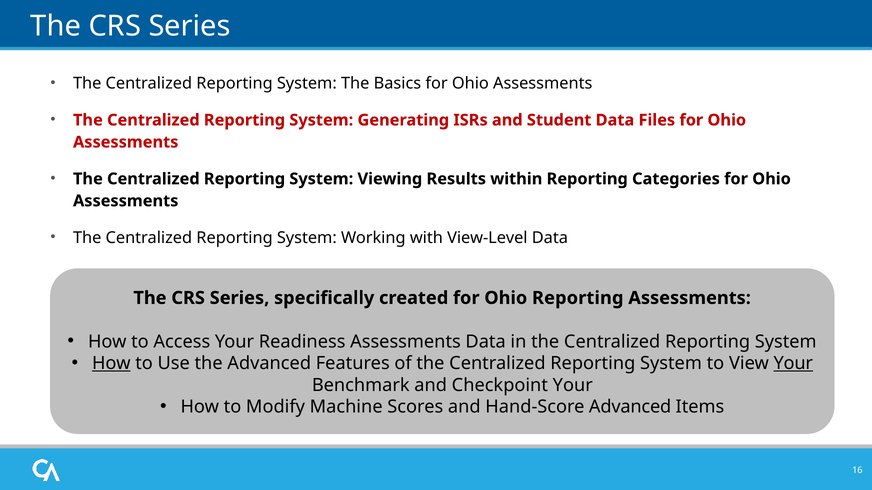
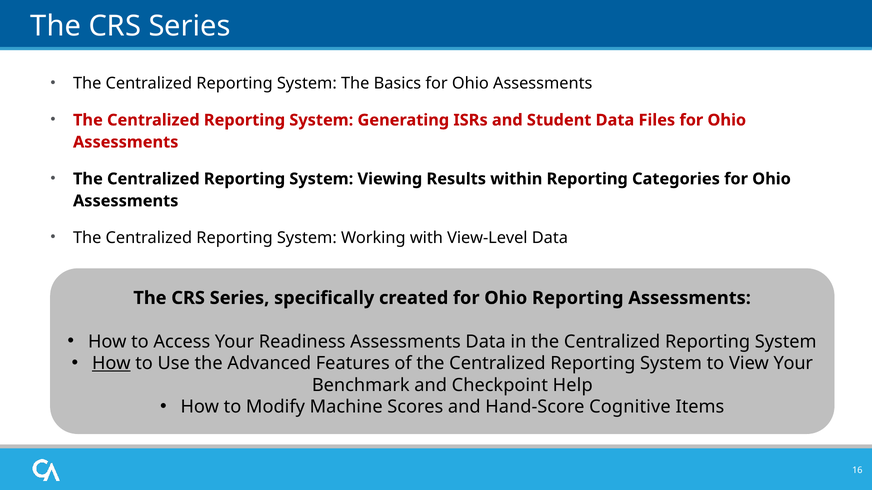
Your at (793, 364) underline: present -> none
Checkpoint Your: Your -> Help
Hand-Score Advanced: Advanced -> Cognitive
